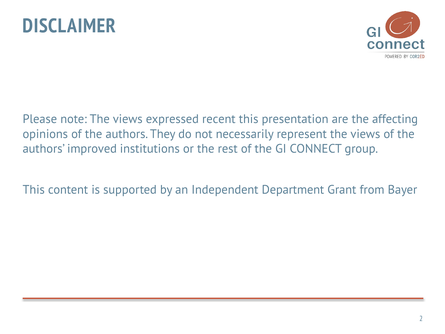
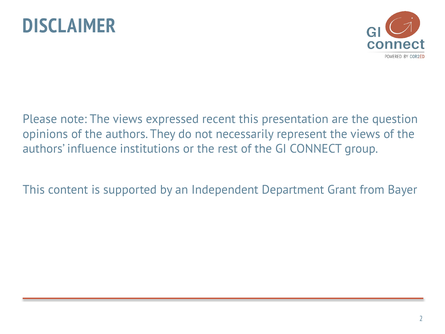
affecting: affecting -> question
improved: improved -> influence
